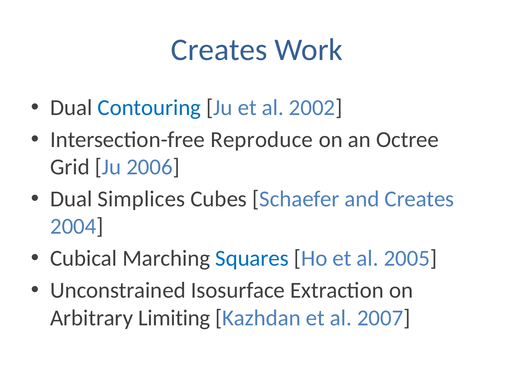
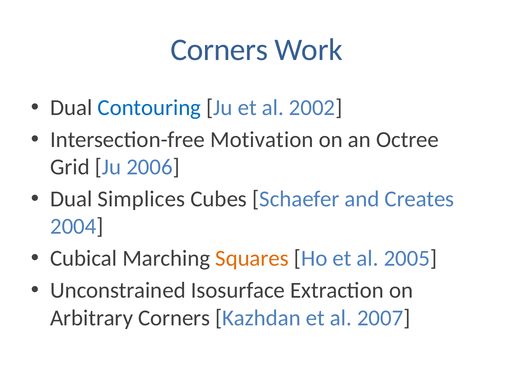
Creates at (219, 50): Creates -> Corners
Reproduce: Reproduce -> Motivation
Squares colour: blue -> orange
Arbitrary Limiting: Limiting -> Corners
